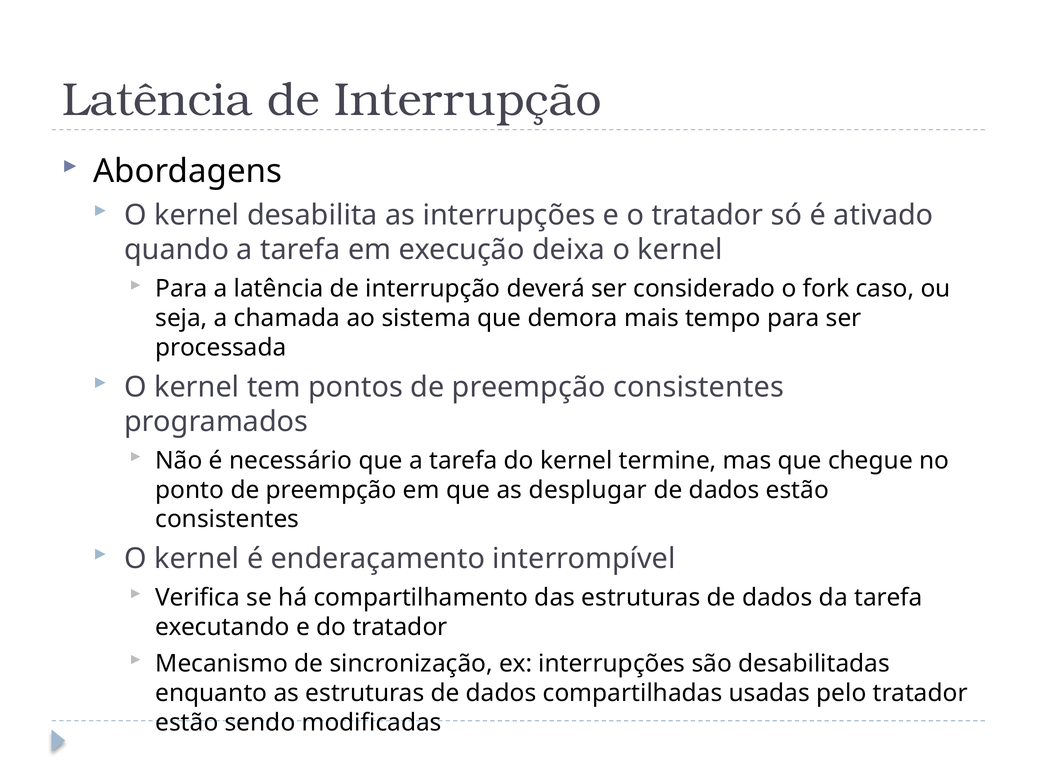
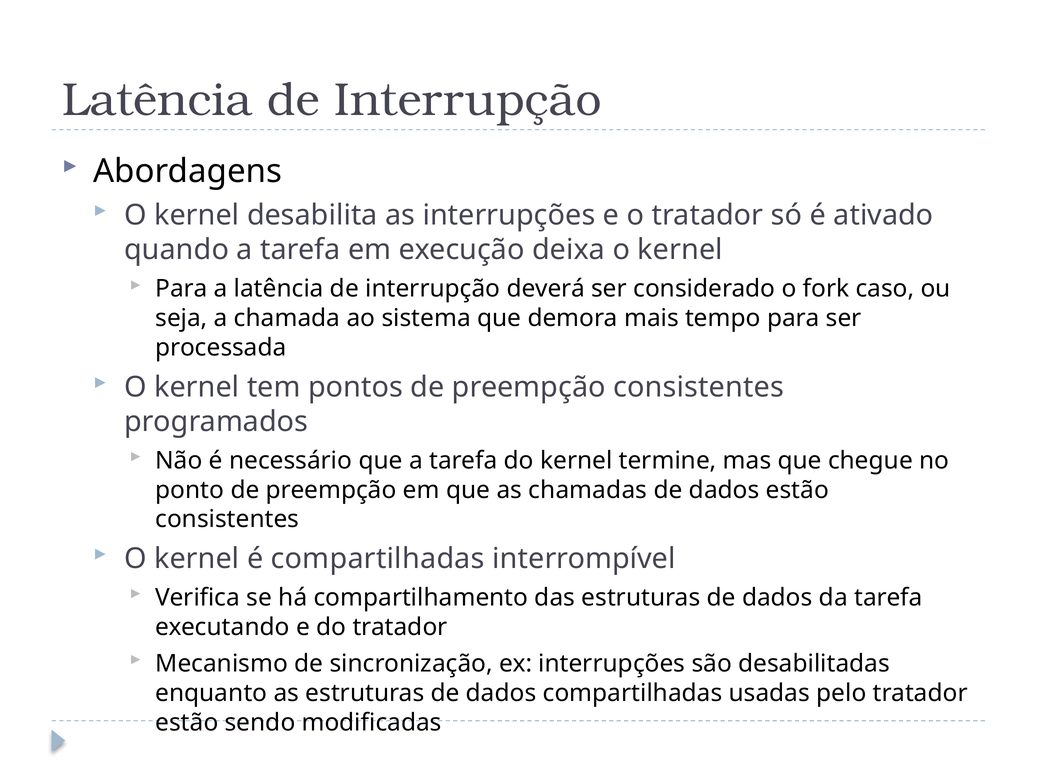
desplugar: desplugar -> chamadas
é enderaçamento: enderaçamento -> compartilhadas
